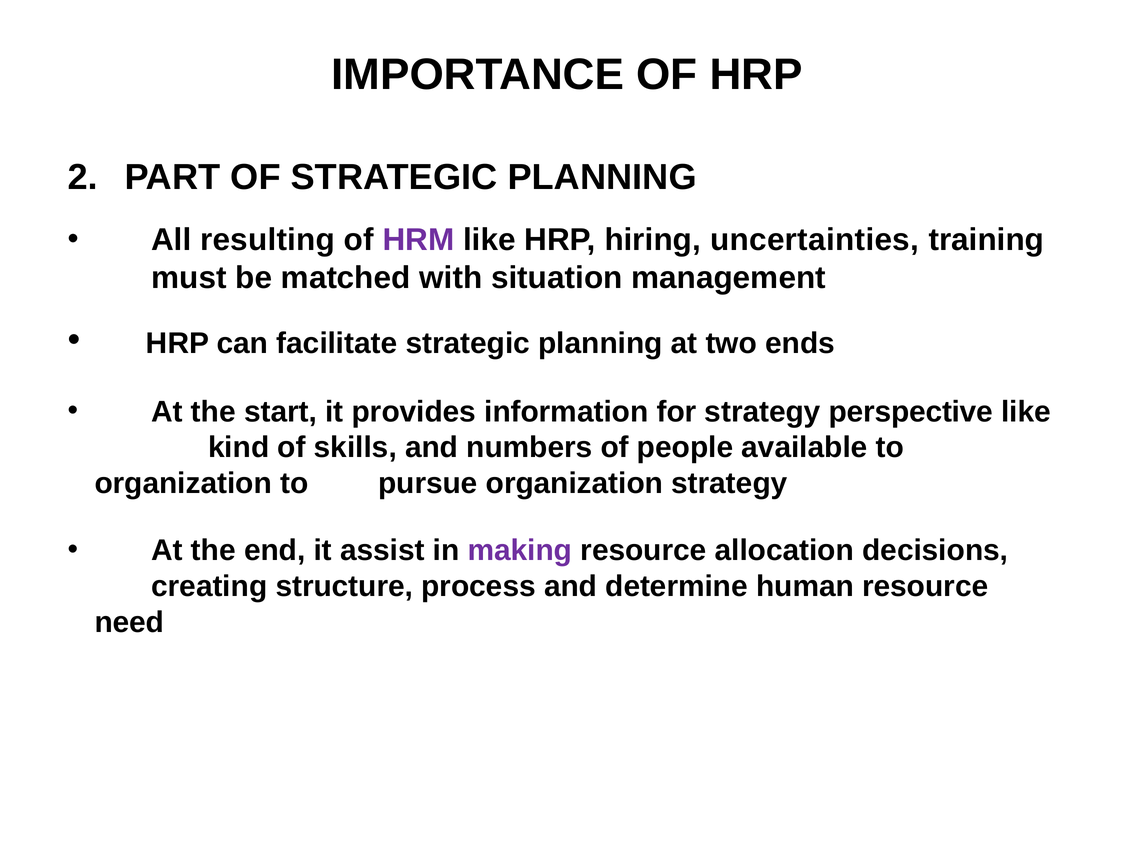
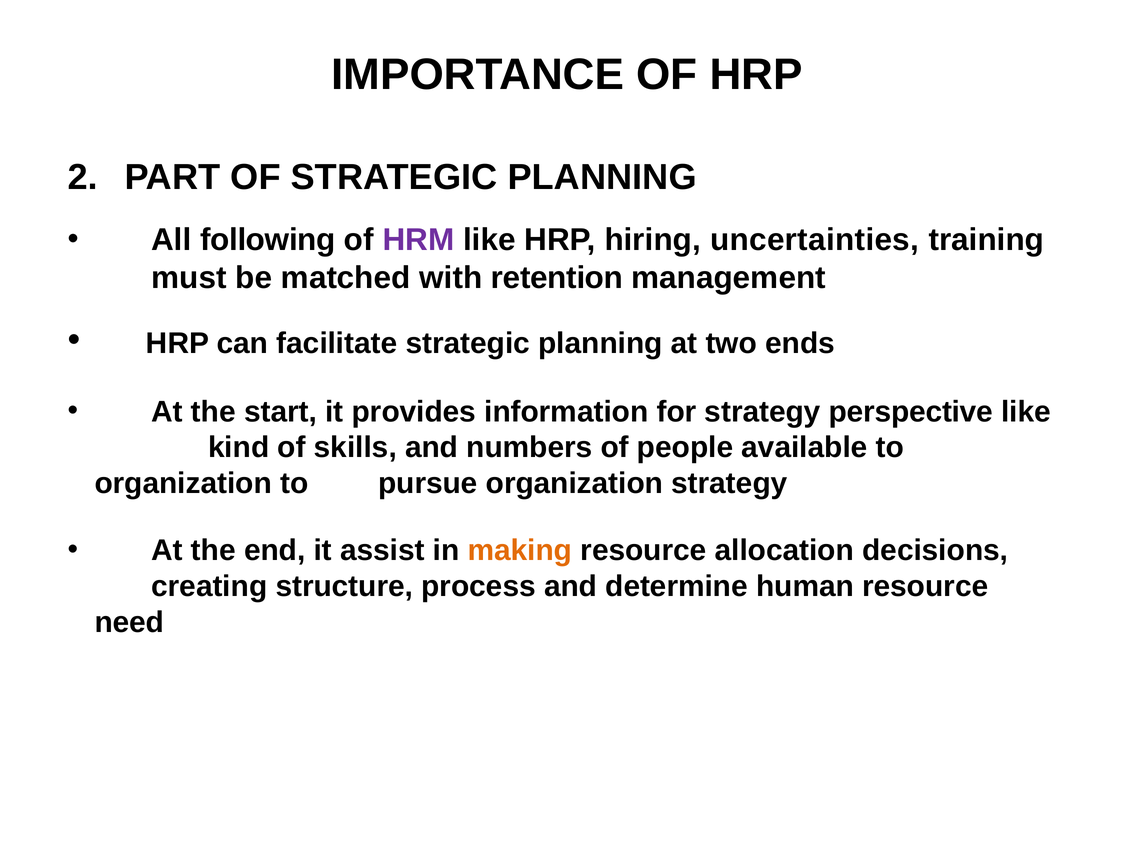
resulting: resulting -> following
situation: situation -> retention
making colour: purple -> orange
